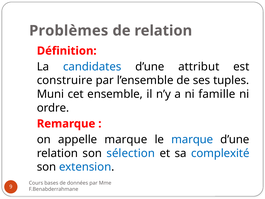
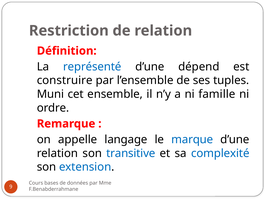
Problèmes: Problèmes -> Restriction
candidates: candidates -> représenté
attribut: attribut -> dépend
appelle marque: marque -> langage
sélection: sélection -> transitive
